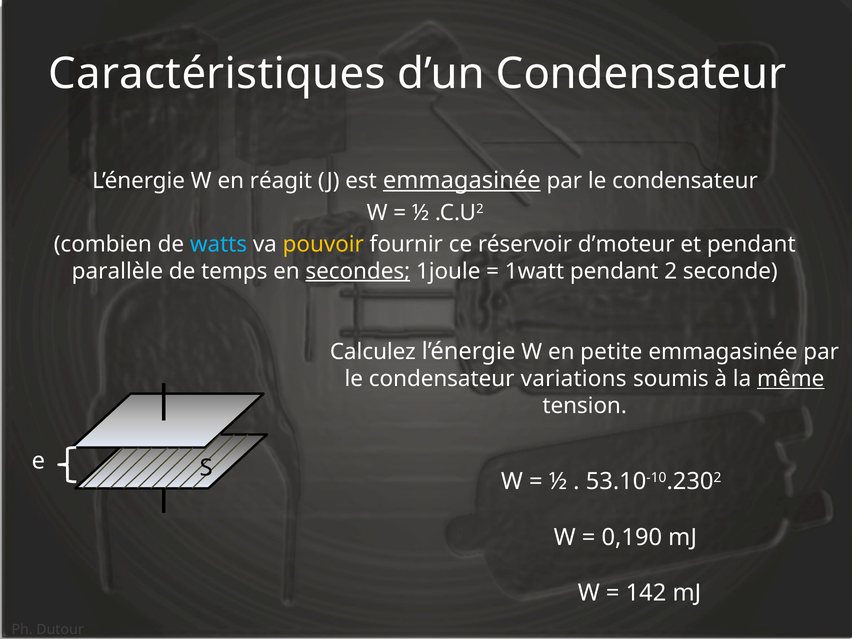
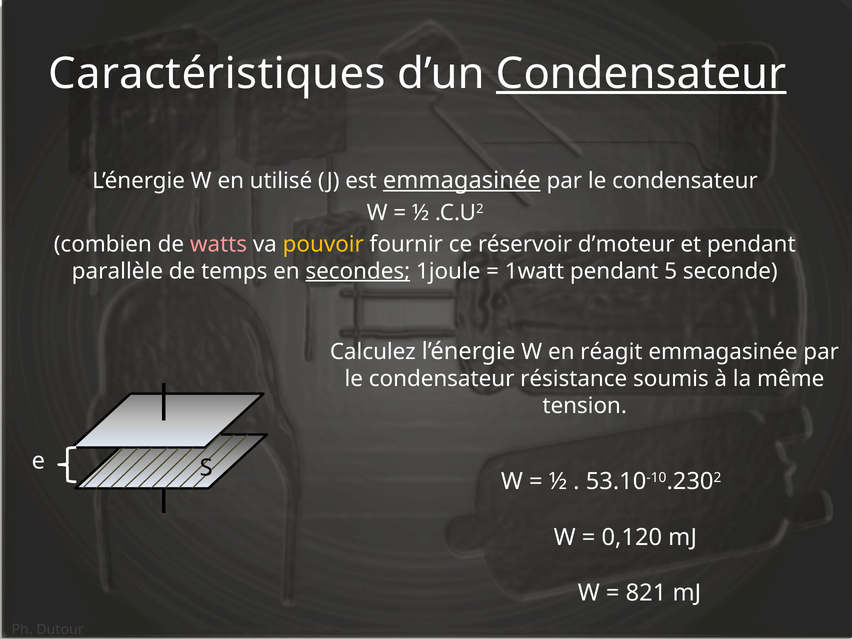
Condensateur at (641, 74) underline: none -> present
réagit: réagit -> utilisé
watts colour: light blue -> pink
2: 2 -> 5
petite: petite -> réagit
variations: variations -> résistance
même underline: present -> none
0,190: 0,190 -> 0,120
142: 142 -> 821
